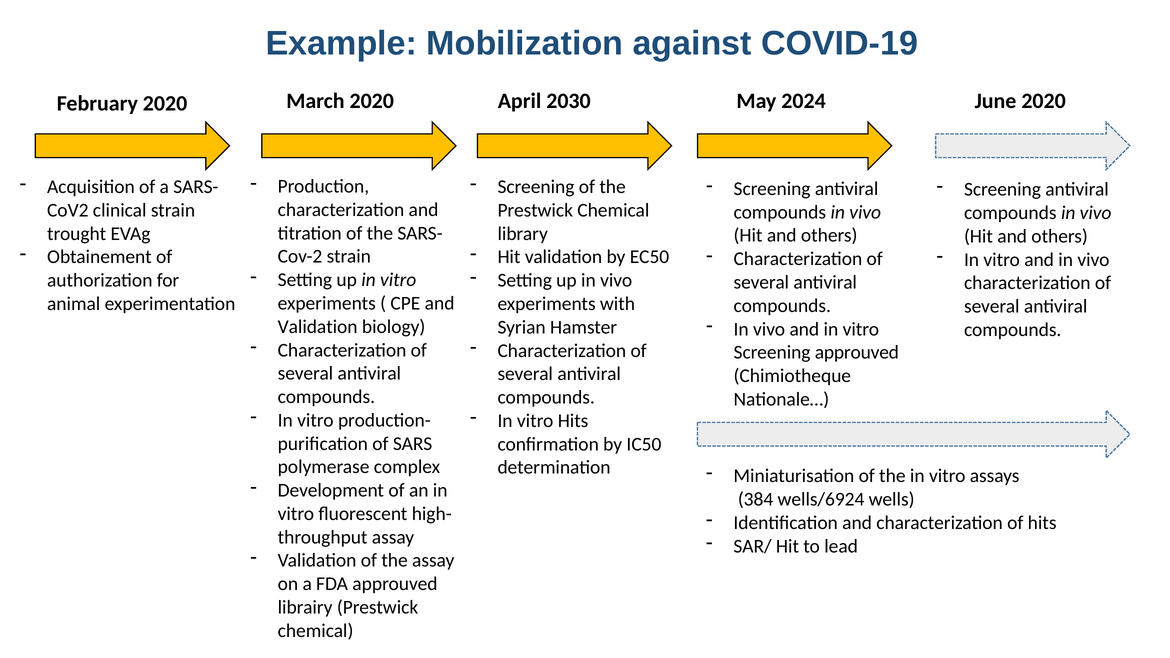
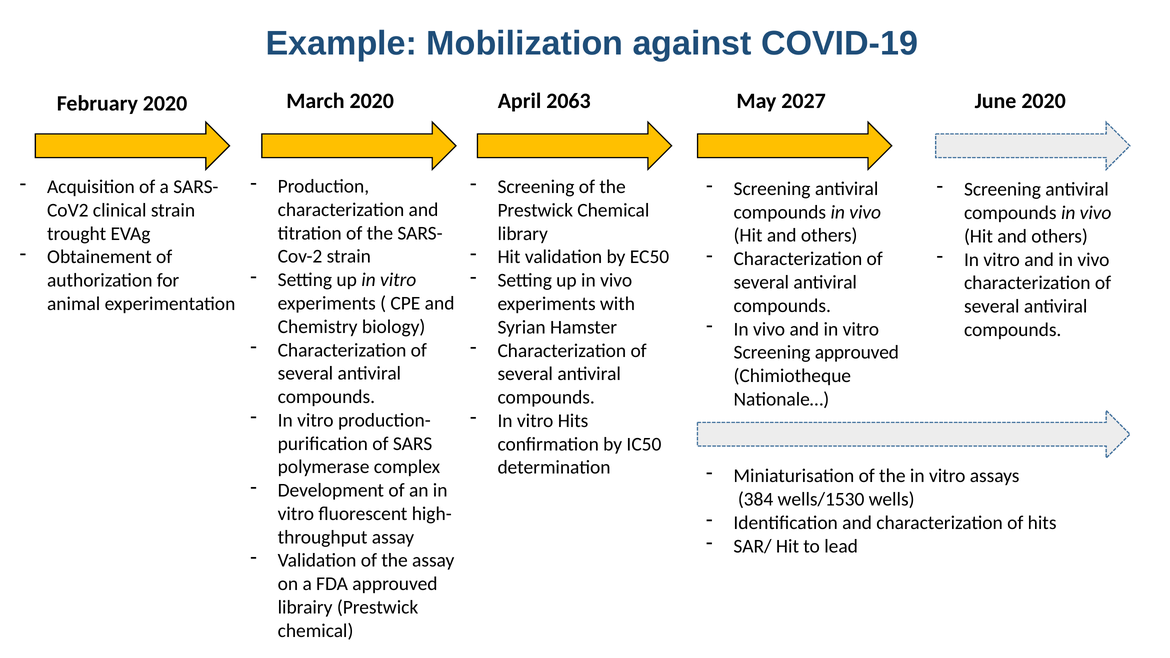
2030: 2030 -> 2063
2024: 2024 -> 2027
Validation at (318, 327): Validation -> Chemistry
wells/6924: wells/6924 -> wells/1530
